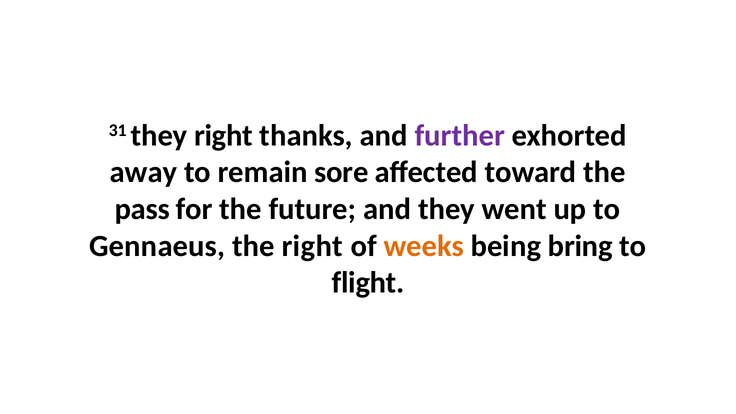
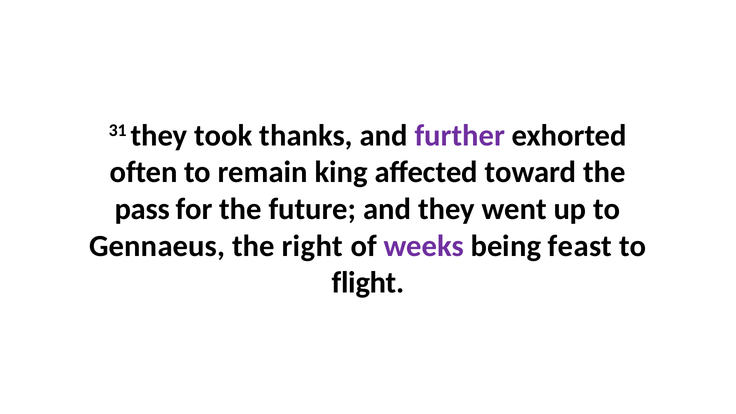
they right: right -> took
away: away -> often
sore: sore -> king
weeks colour: orange -> purple
bring: bring -> feast
